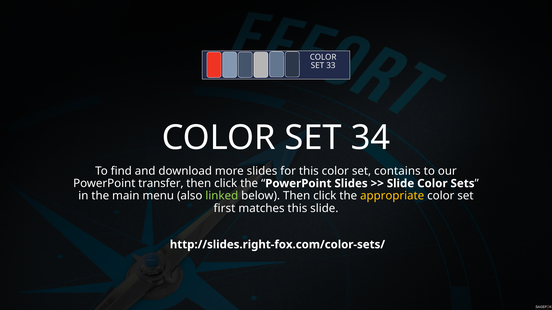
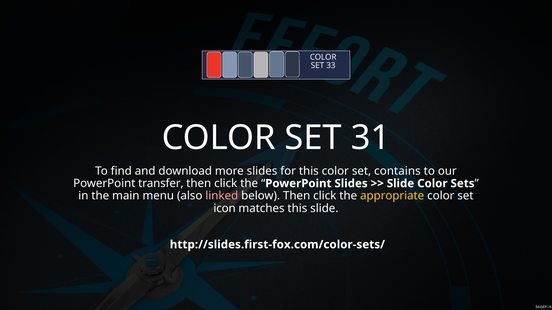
34: 34 -> 31
linked colour: light green -> pink
first: first -> icon
http://slides.right-fox.com/color-sets/: http://slides.right-fox.com/color-sets/ -> http://slides.first-fox.com/color-sets/
